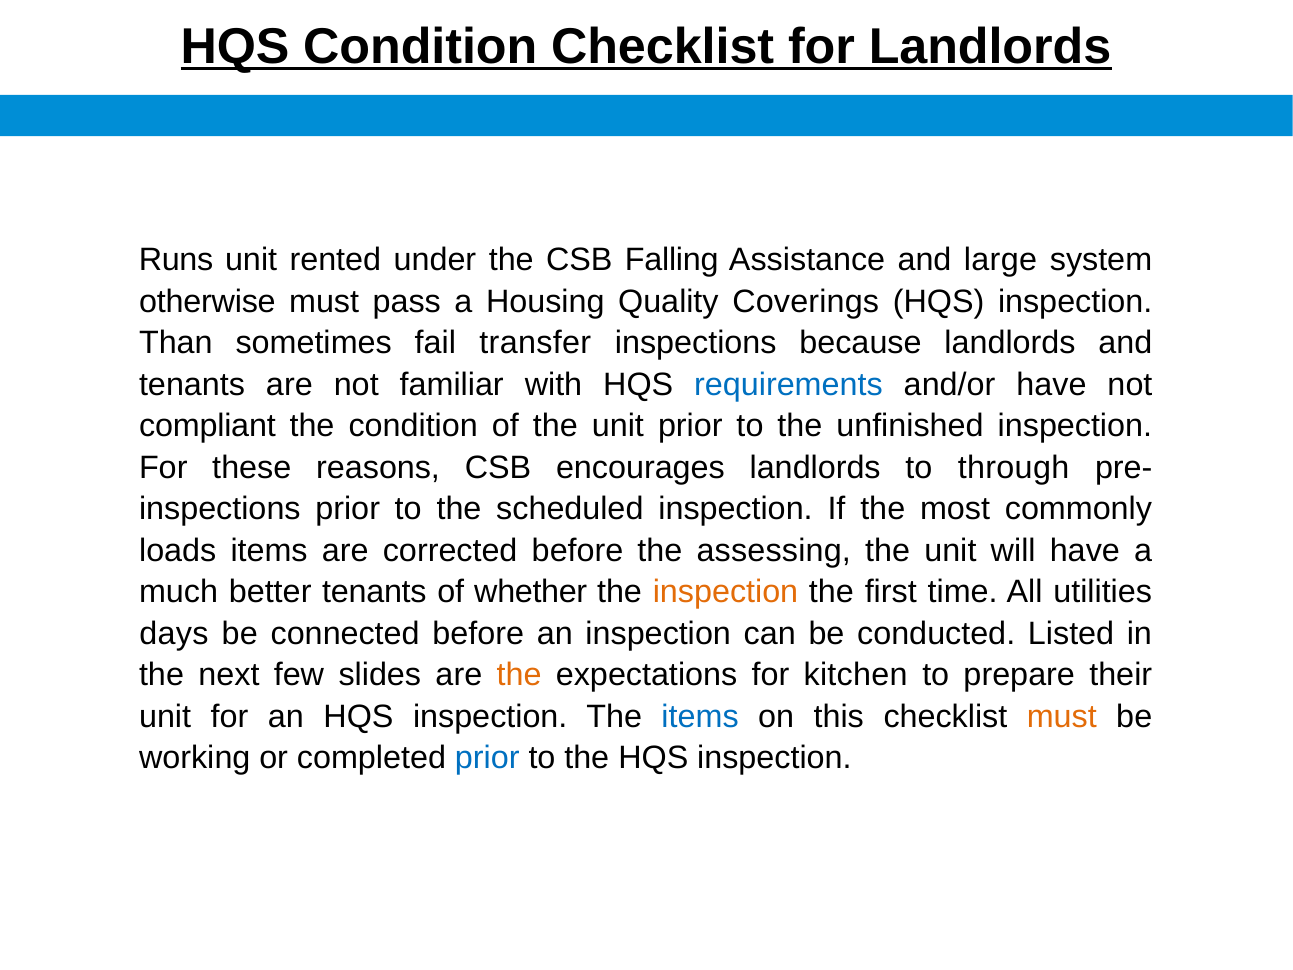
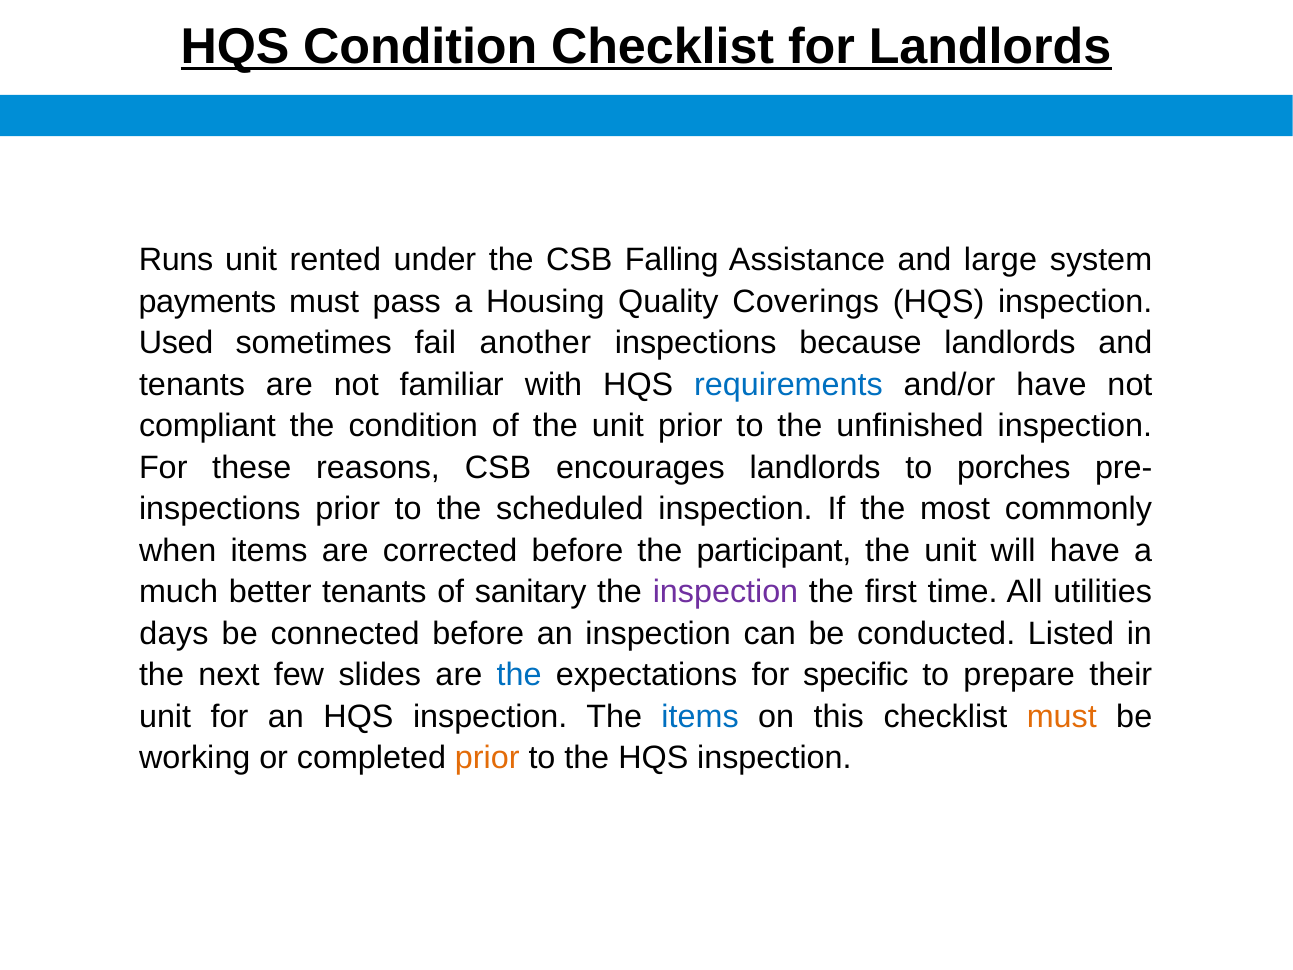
otherwise: otherwise -> payments
Than: Than -> Used
transfer: transfer -> another
through: through -> porches
loads: loads -> when
assessing: assessing -> participant
whether: whether -> sanitary
inspection at (726, 592) colour: orange -> purple
the at (519, 675) colour: orange -> blue
kitchen: kitchen -> specific
prior at (487, 758) colour: blue -> orange
